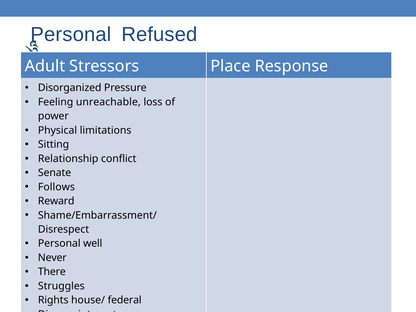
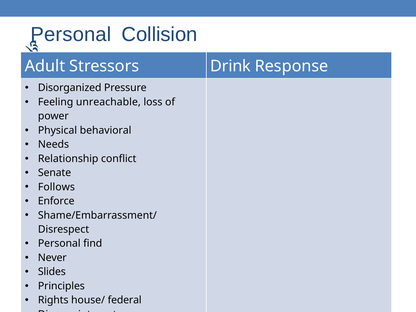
Refused: Refused -> Collision
Place: Place -> Drink
limitations: limitations -> behavioral
Sitting: Sitting -> Needs
Reward: Reward -> Enforce
well: well -> find
There: There -> Slides
Struggles: Struggles -> Principles
